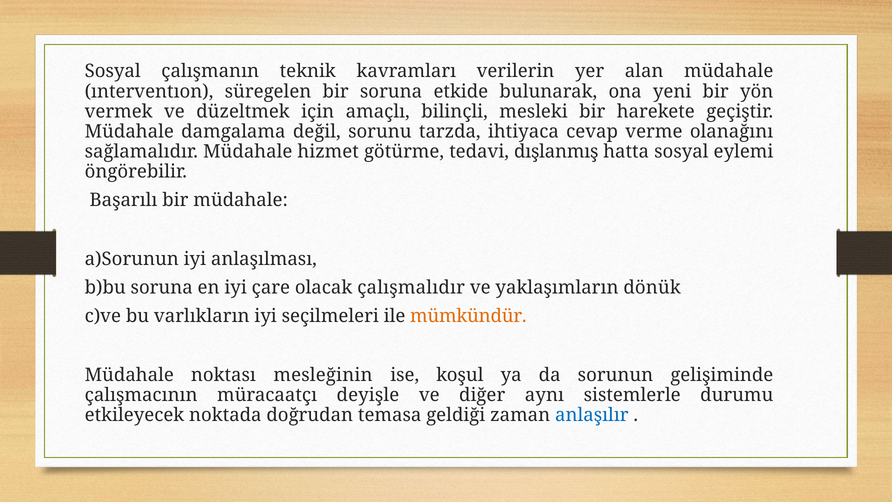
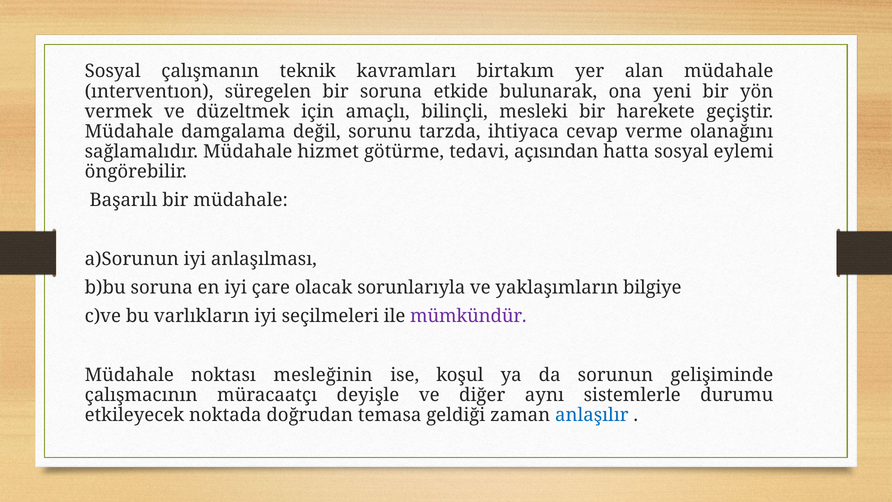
verilerin: verilerin -> birtakım
dışlanmış: dışlanmış -> açısından
çalışmalıdır: çalışmalıdır -> sorunlarıyla
dönük: dönük -> bilgiye
mümkündür colour: orange -> purple
